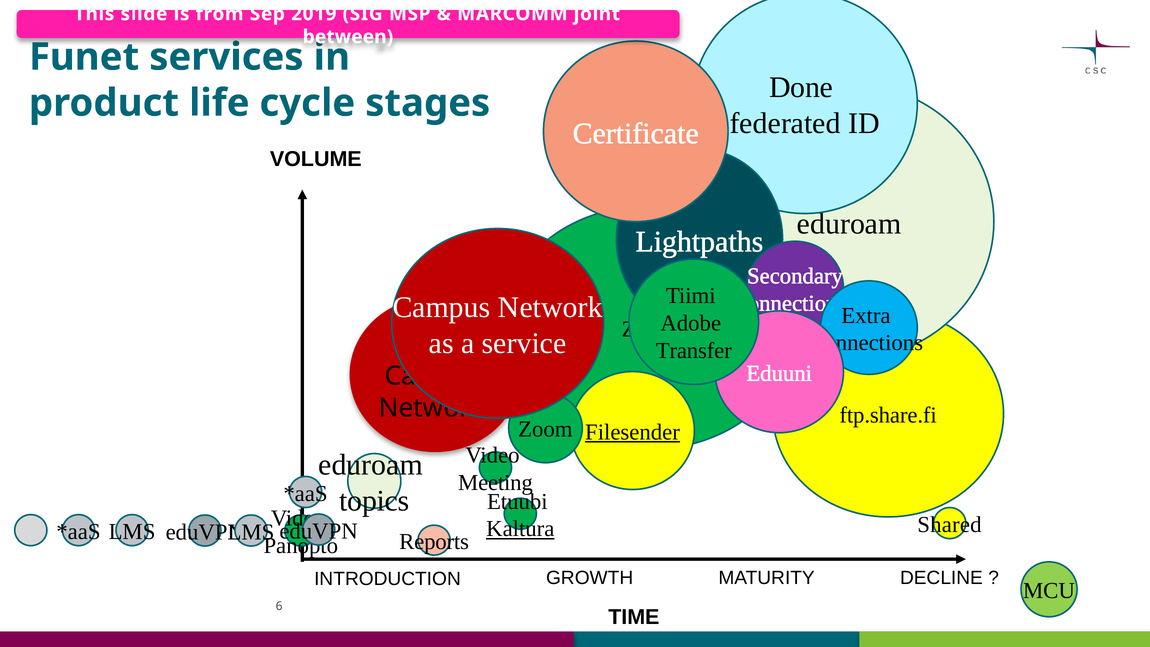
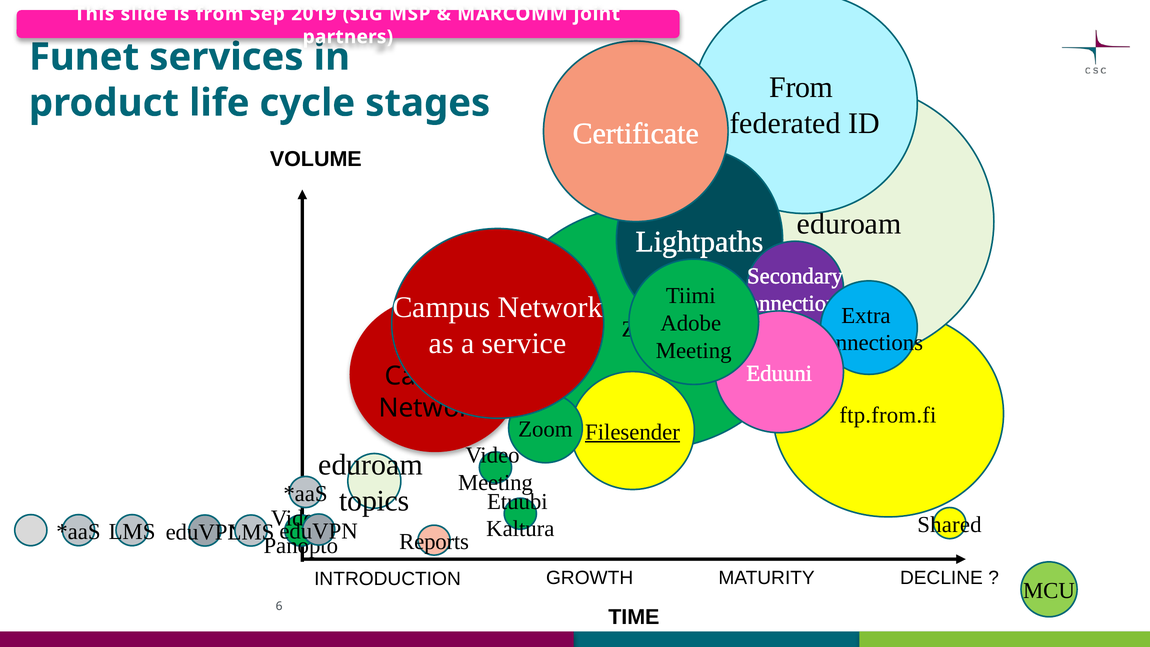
between: between -> partners
Done at (801, 87): Done -> From
Transfer at (694, 351): Transfer -> Meeting
ftp.share.fi: ftp.share.fi -> ftp.from.fi
Kaltura underline: present -> none
